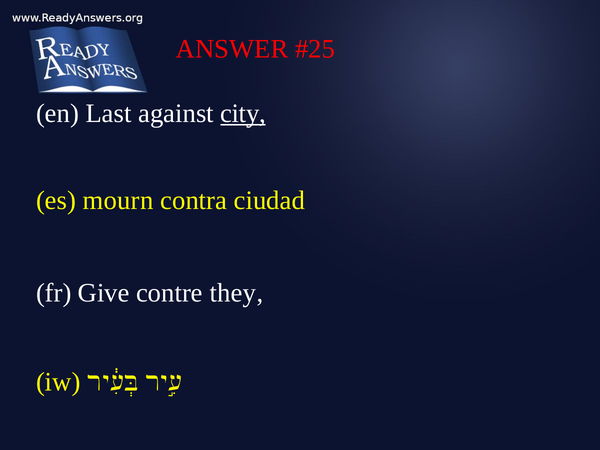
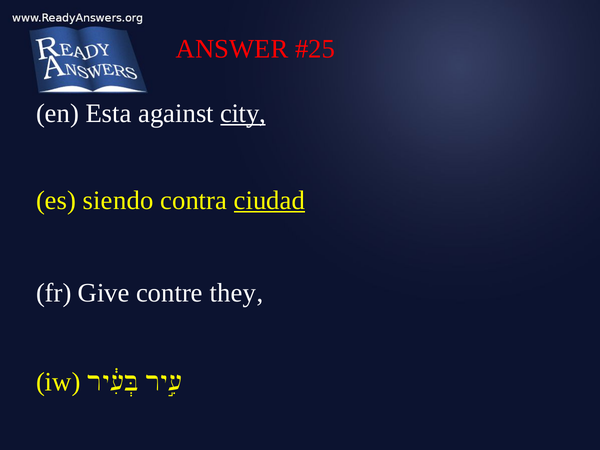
Last: Last -> Esta
mourn: mourn -> siendo
ciudad underline: none -> present
